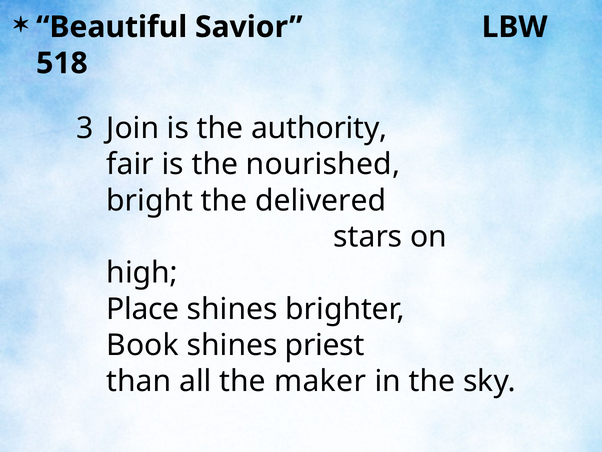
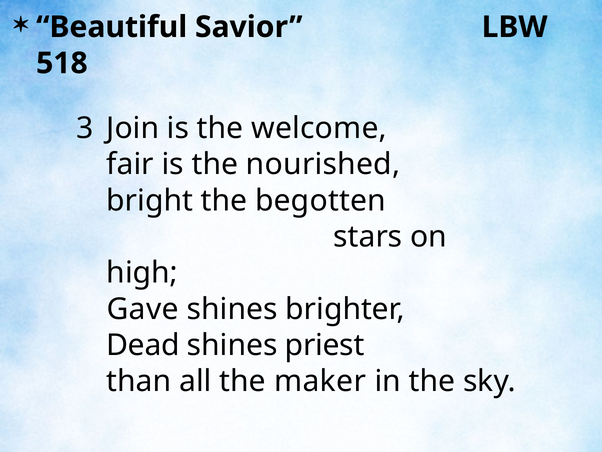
authority: authority -> welcome
delivered: delivered -> begotten
Place: Place -> Gave
Book: Book -> Dead
